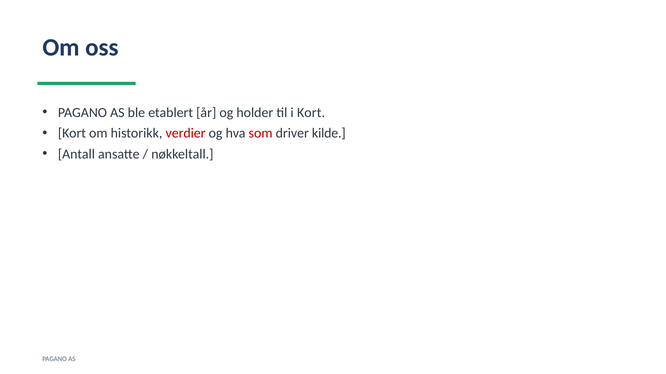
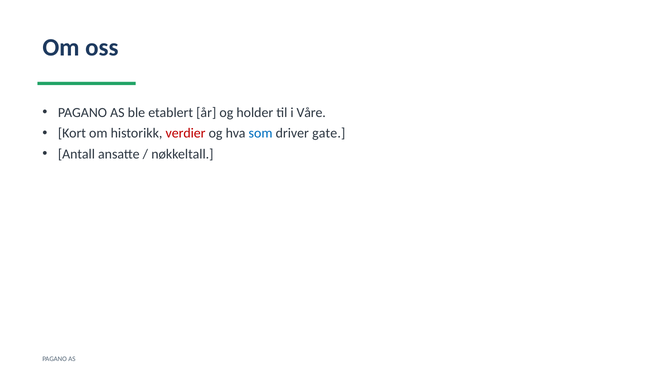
i Kort: Kort -> Våre
som colour: red -> blue
kilde: kilde -> gate
